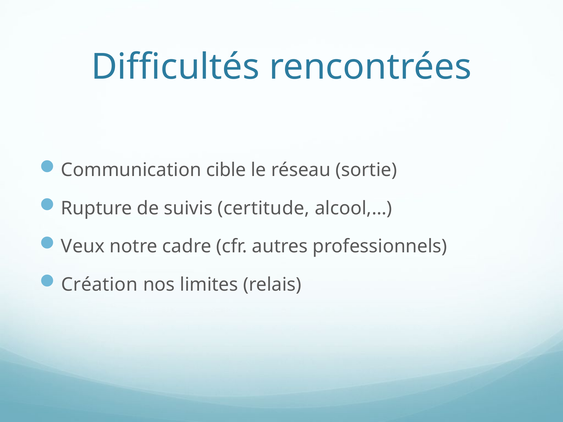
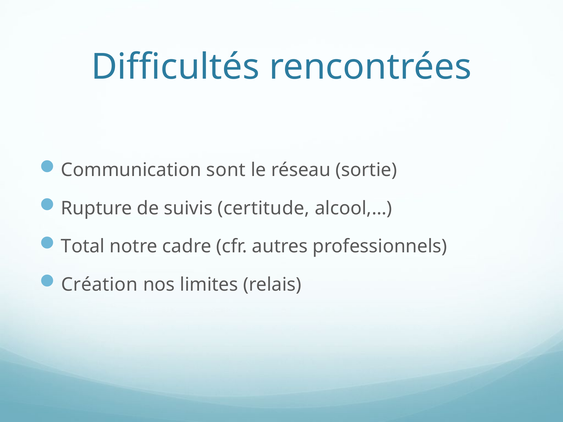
cible: cible -> sont
Veux: Veux -> Total
